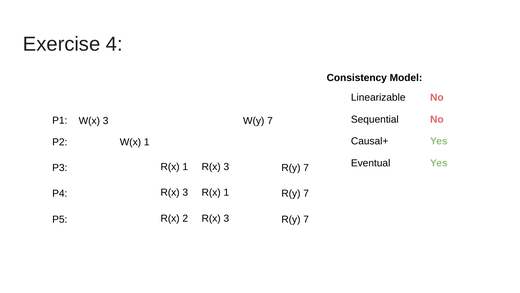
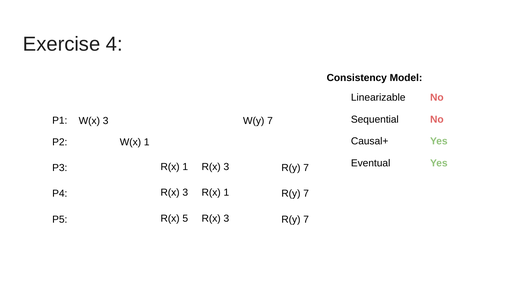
2: 2 -> 5
